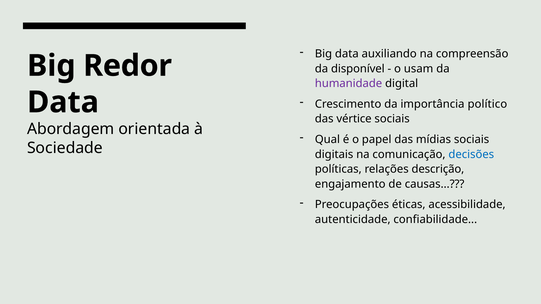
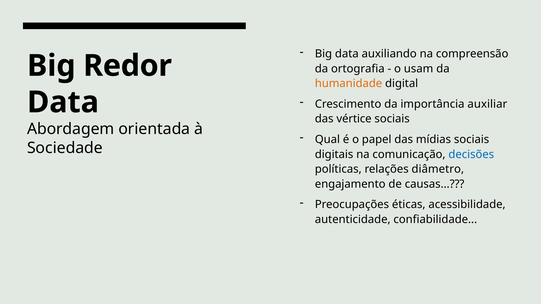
disponível: disponível -> ortografia
humanidade colour: purple -> orange
político: político -> auxiliar
descrição: descrição -> diâmetro
